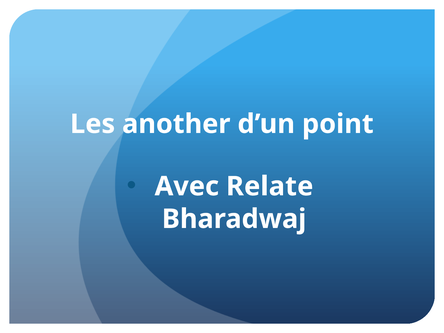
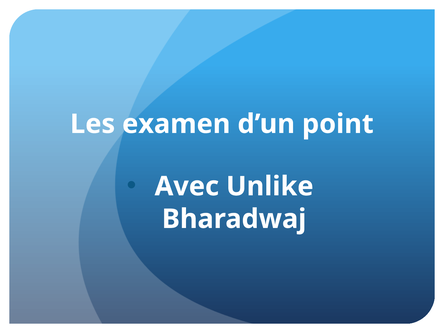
another: another -> examen
Relate: Relate -> Unlike
